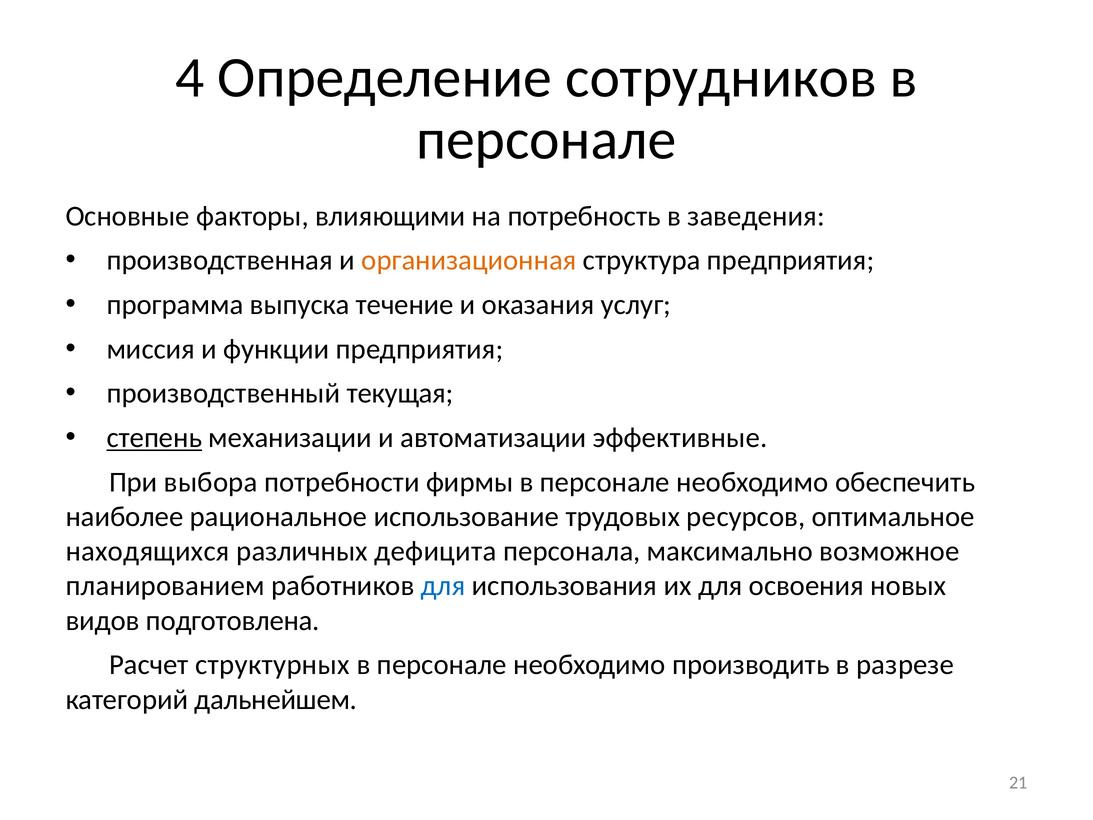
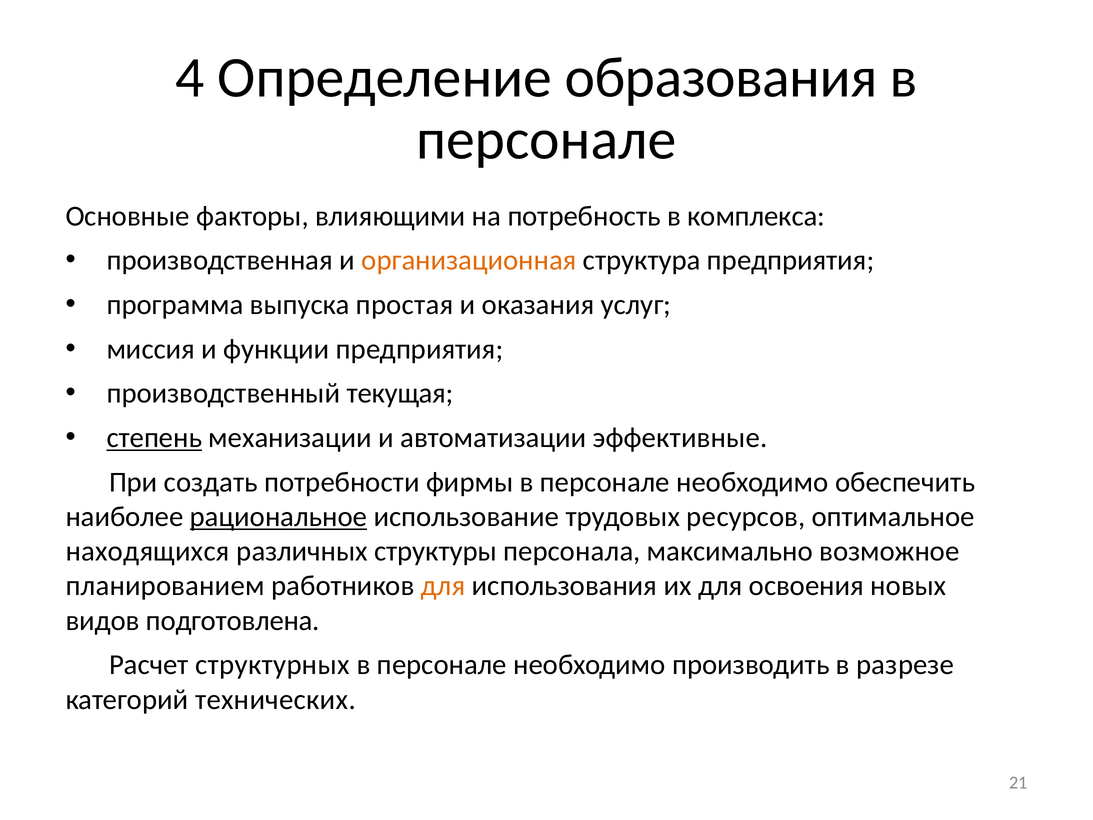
сотрудников: сотрудников -> образования
заведения: заведения -> комплекса
течение: течение -> простая
выбора: выбора -> создать
рациональное underline: none -> present
дефицита: дефицита -> структуры
для at (443, 586) colour: blue -> orange
дальнейшем: дальнейшем -> технических
